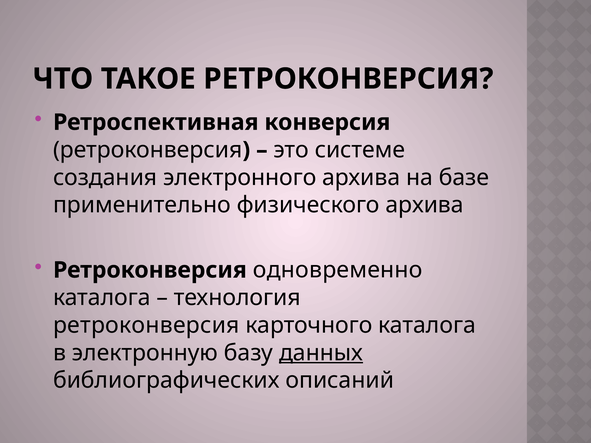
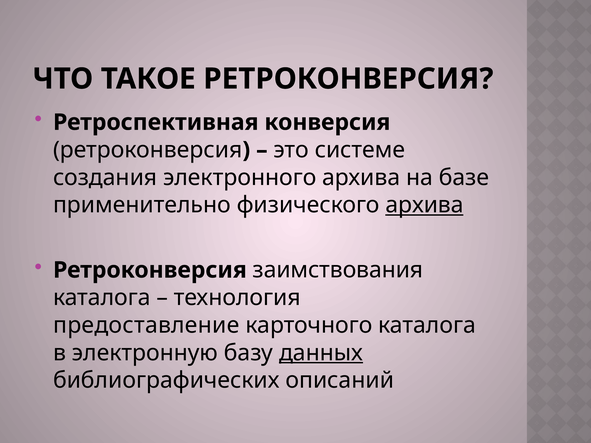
архива at (425, 205) underline: none -> present
одновременно: одновременно -> заимствования
ретроконверсия at (146, 325): ретроконверсия -> предоставление
